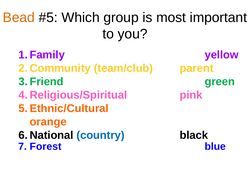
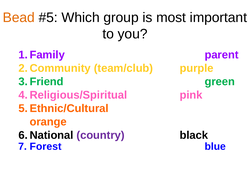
yellow: yellow -> parent
parent: parent -> purple
country colour: blue -> purple
